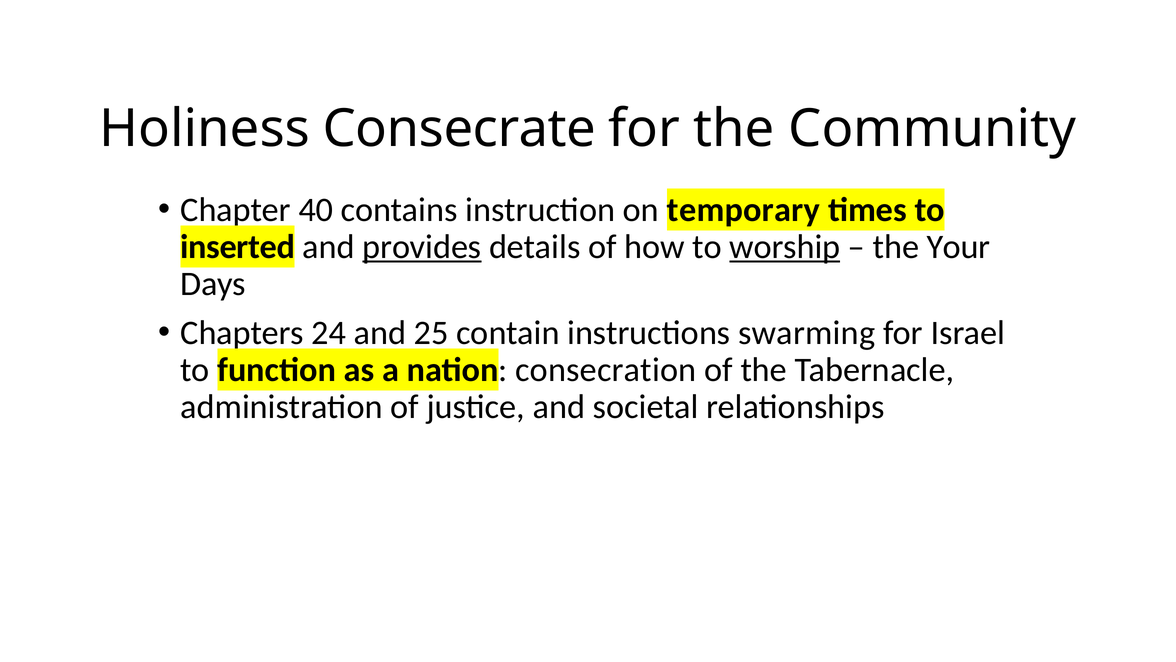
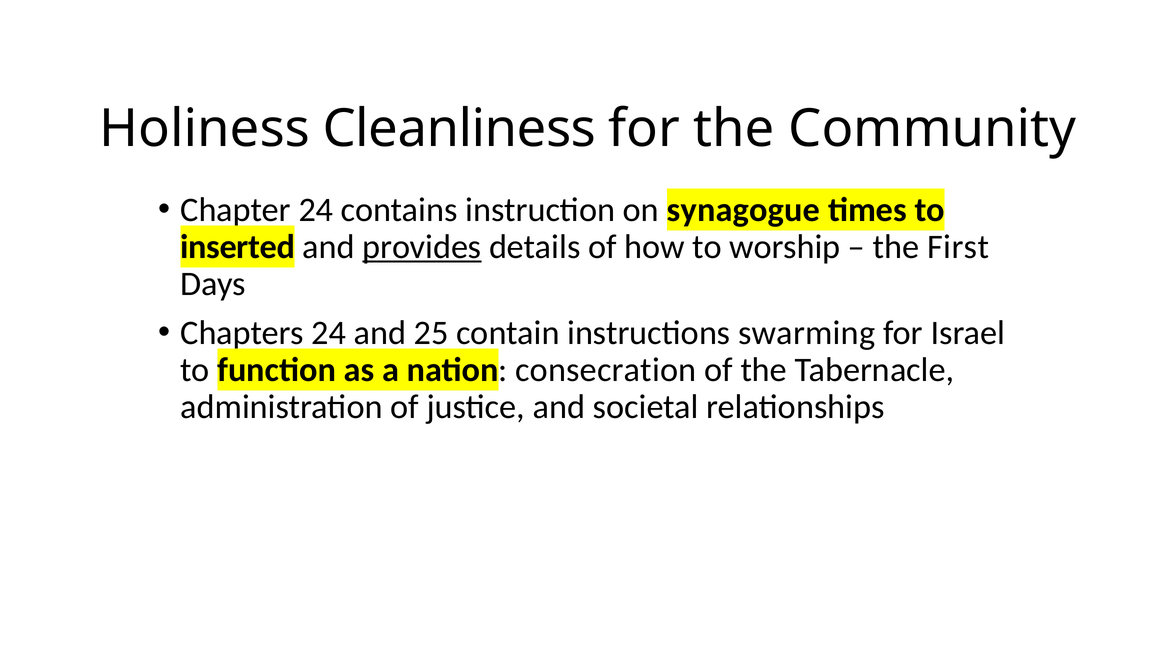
Consecrate: Consecrate -> Cleanliness
40 at (316, 210): 40 -> 24
temporary: temporary -> synagogue
worship underline: present -> none
Your: Your -> First
